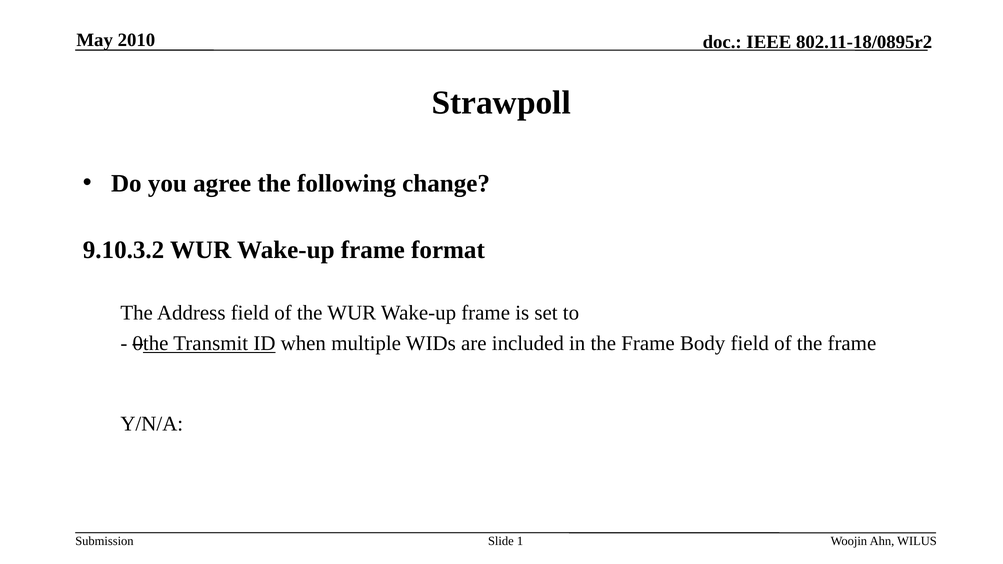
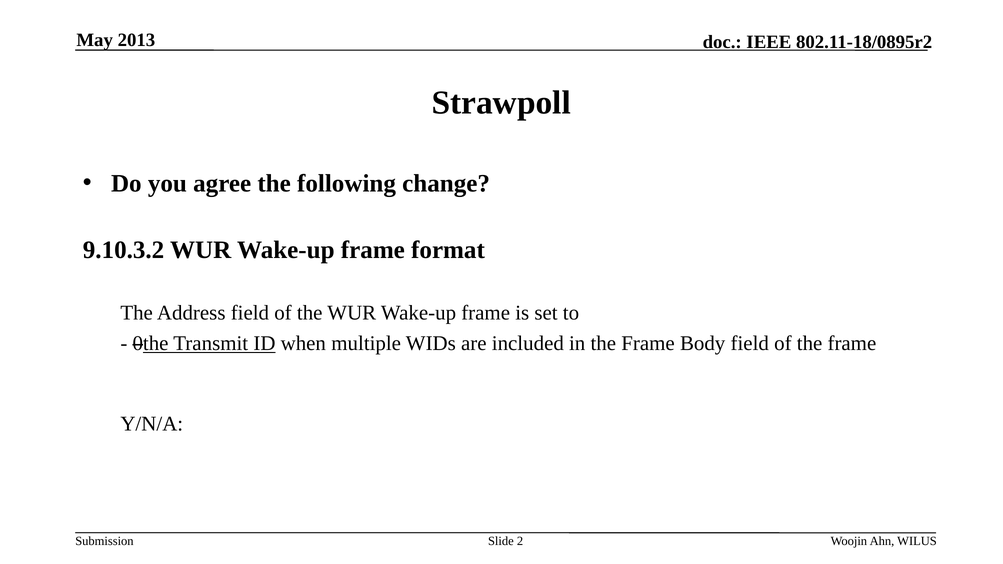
2010: 2010 -> 2013
1: 1 -> 2
